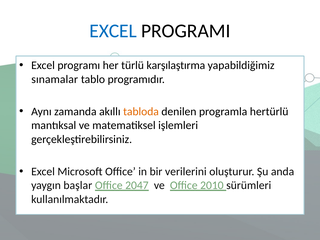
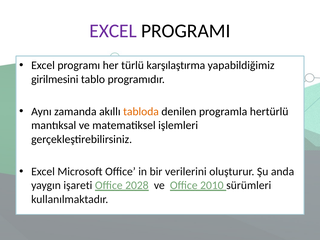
EXCEL at (113, 31) colour: blue -> purple
sınamalar: sınamalar -> girilmesini
başlar: başlar -> işareti
2047: 2047 -> 2028
